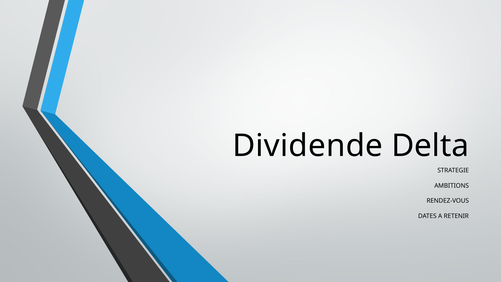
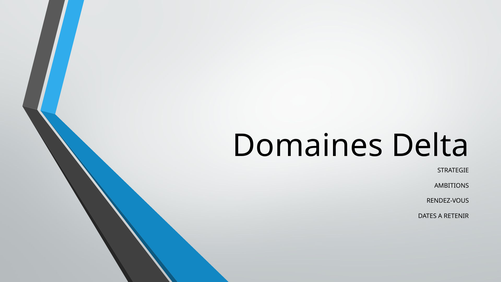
Dividende: Dividende -> Domaines
